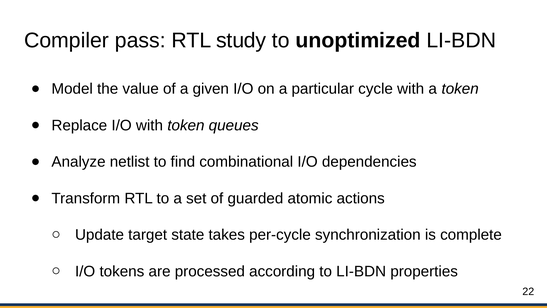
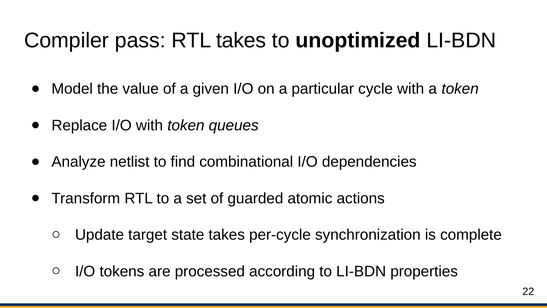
RTL study: study -> takes
